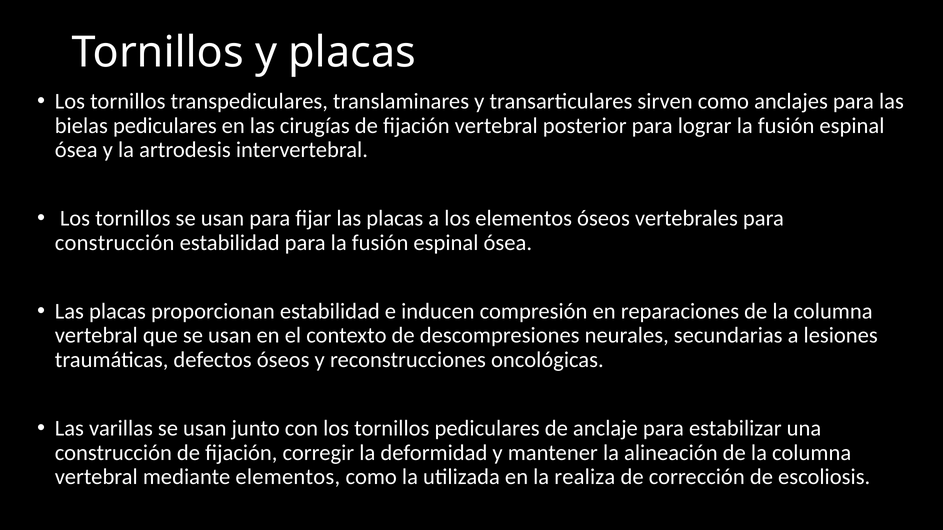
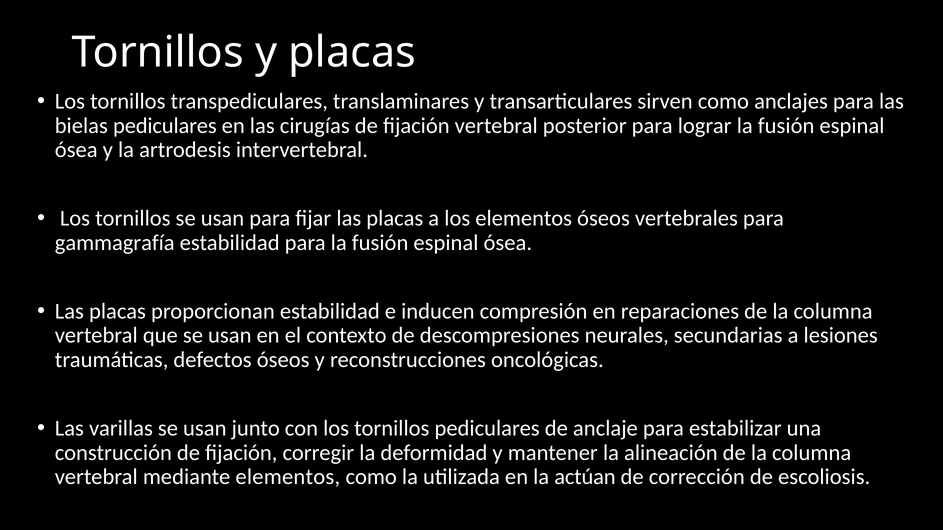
construcción at (115, 243): construcción -> gammagrafía
realiza: realiza -> actúan
